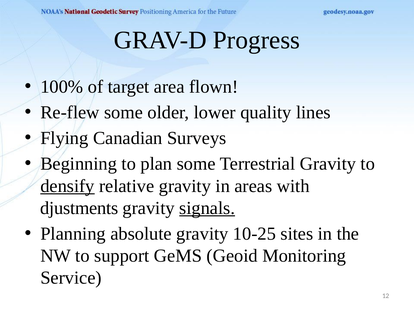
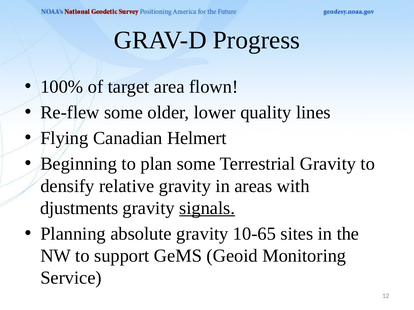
Surveys: Surveys -> Helmert
densify underline: present -> none
10-25: 10-25 -> 10-65
